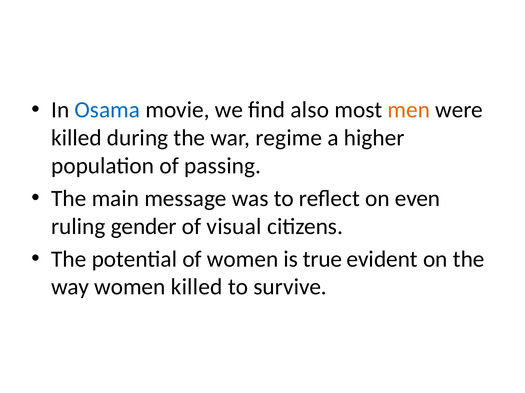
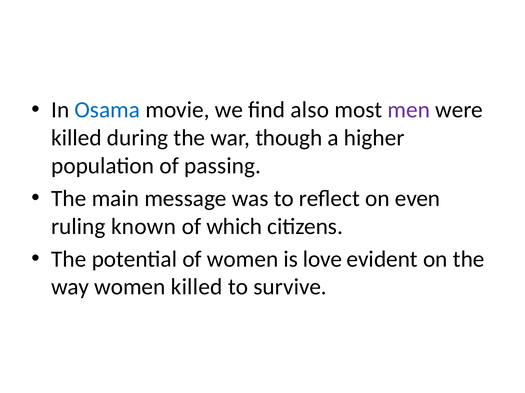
men colour: orange -> purple
regime: regime -> though
gender: gender -> known
visual: visual -> which
true: true -> love
